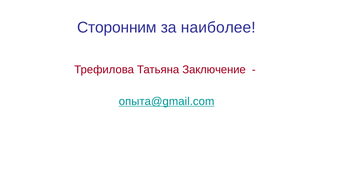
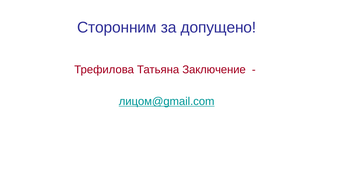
наиболее: наиболее -> допущено
опыта@gmail.com: опыта@gmail.com -> лицом@gmail.com
